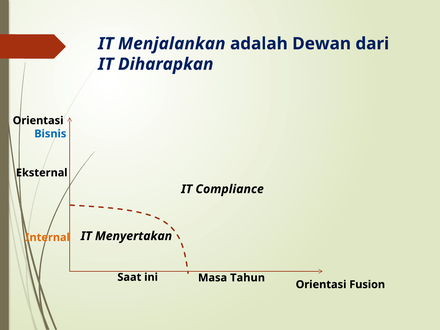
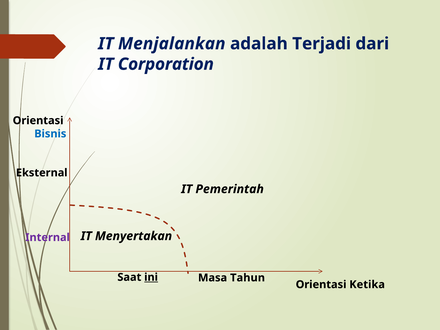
Dewan: Dewan -> Terjadi
Diharapkan: Diharapkan -> Corporation
Compliance: Compliance -> Pemerintah
Internal colour: orange -> purple
ini underline: none -> present
Fusion: Fusion -> Ketika
